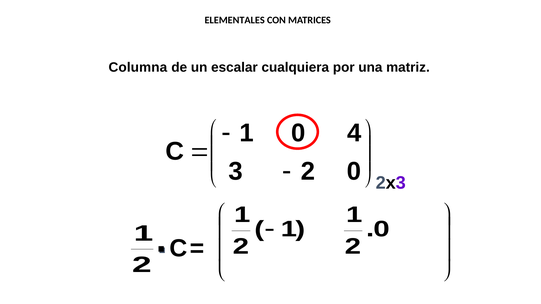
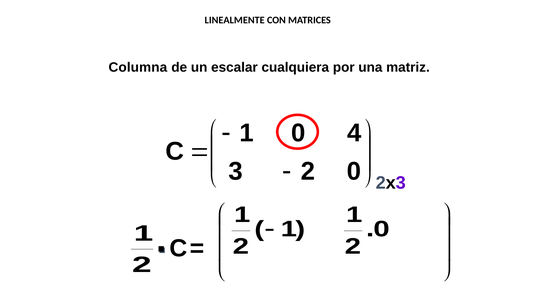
ELEMENTALES: ELEMENTALES -> LINEALMENTE
